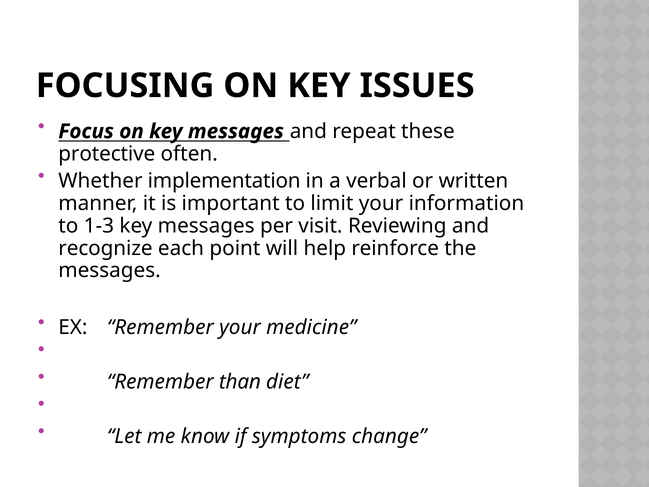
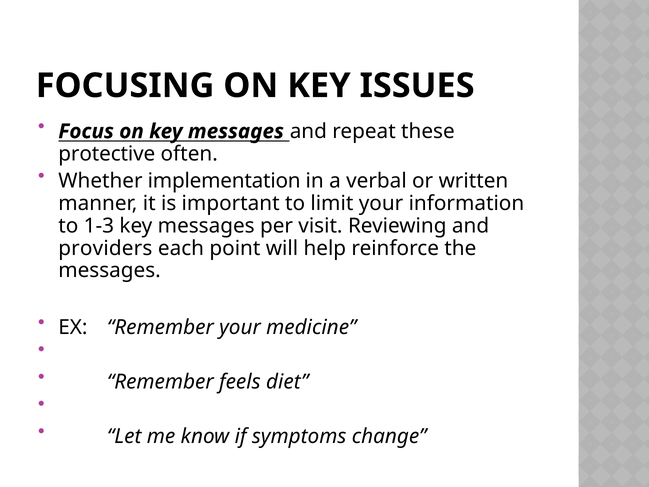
recognize: recognize -> providers
than: than -> feels
